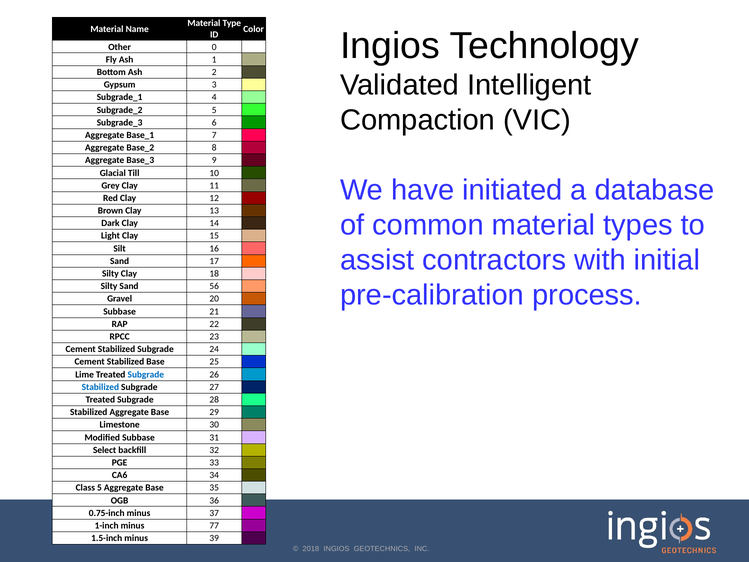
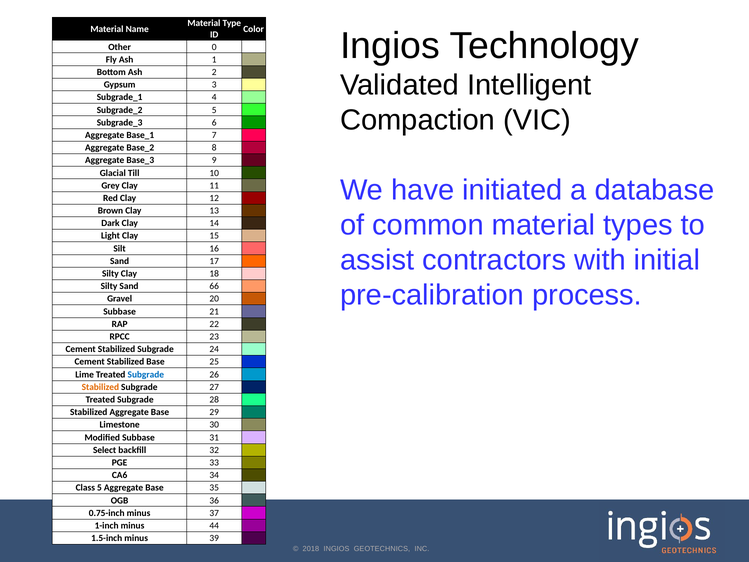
56: 56 -> 66
Stabilized at (100, 387) colour: blue -> orange
77: 77 -> 44
